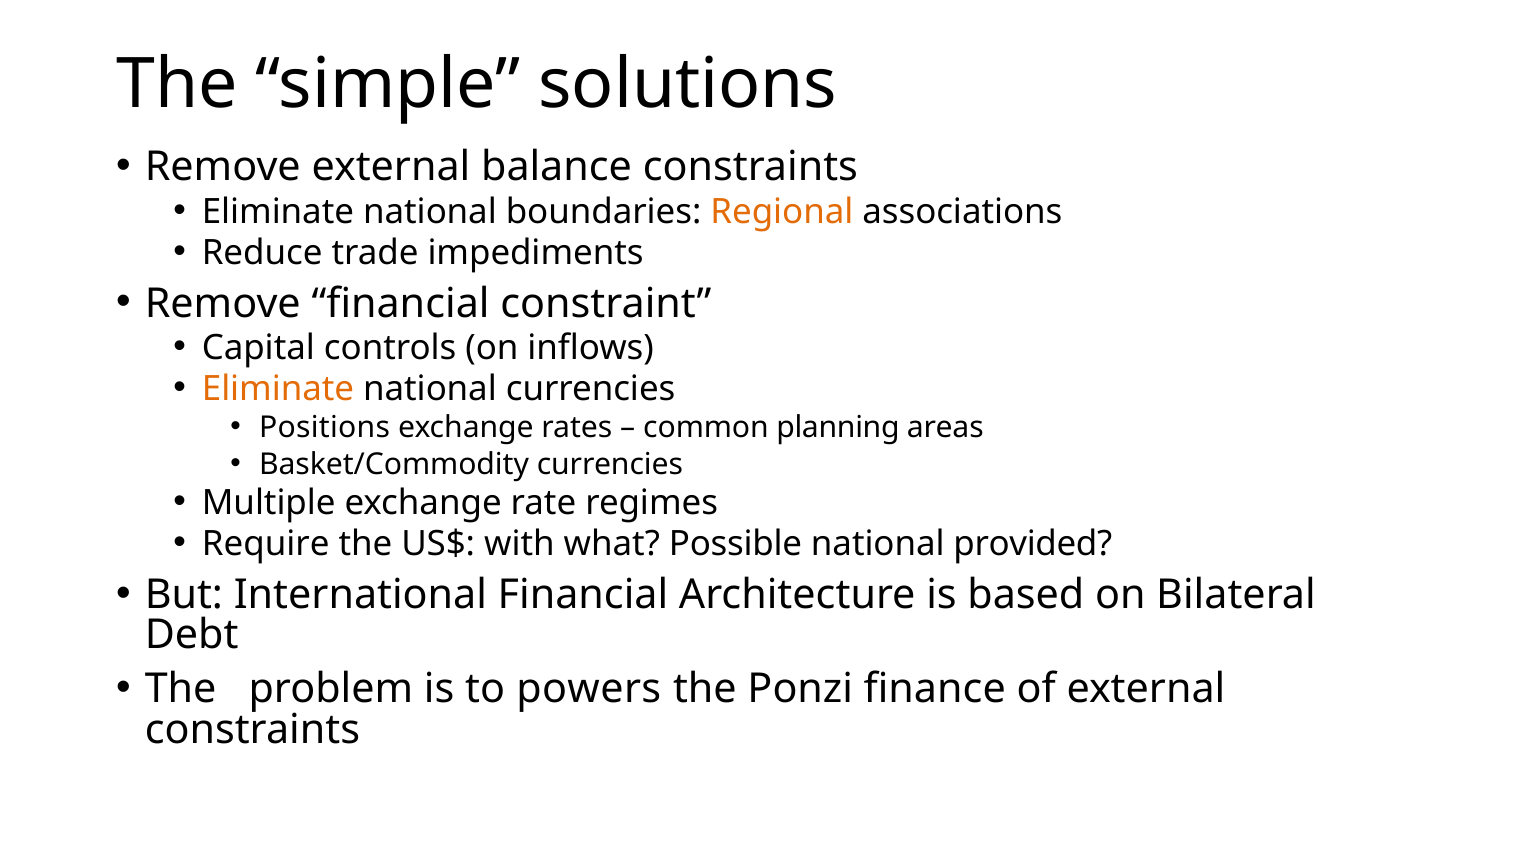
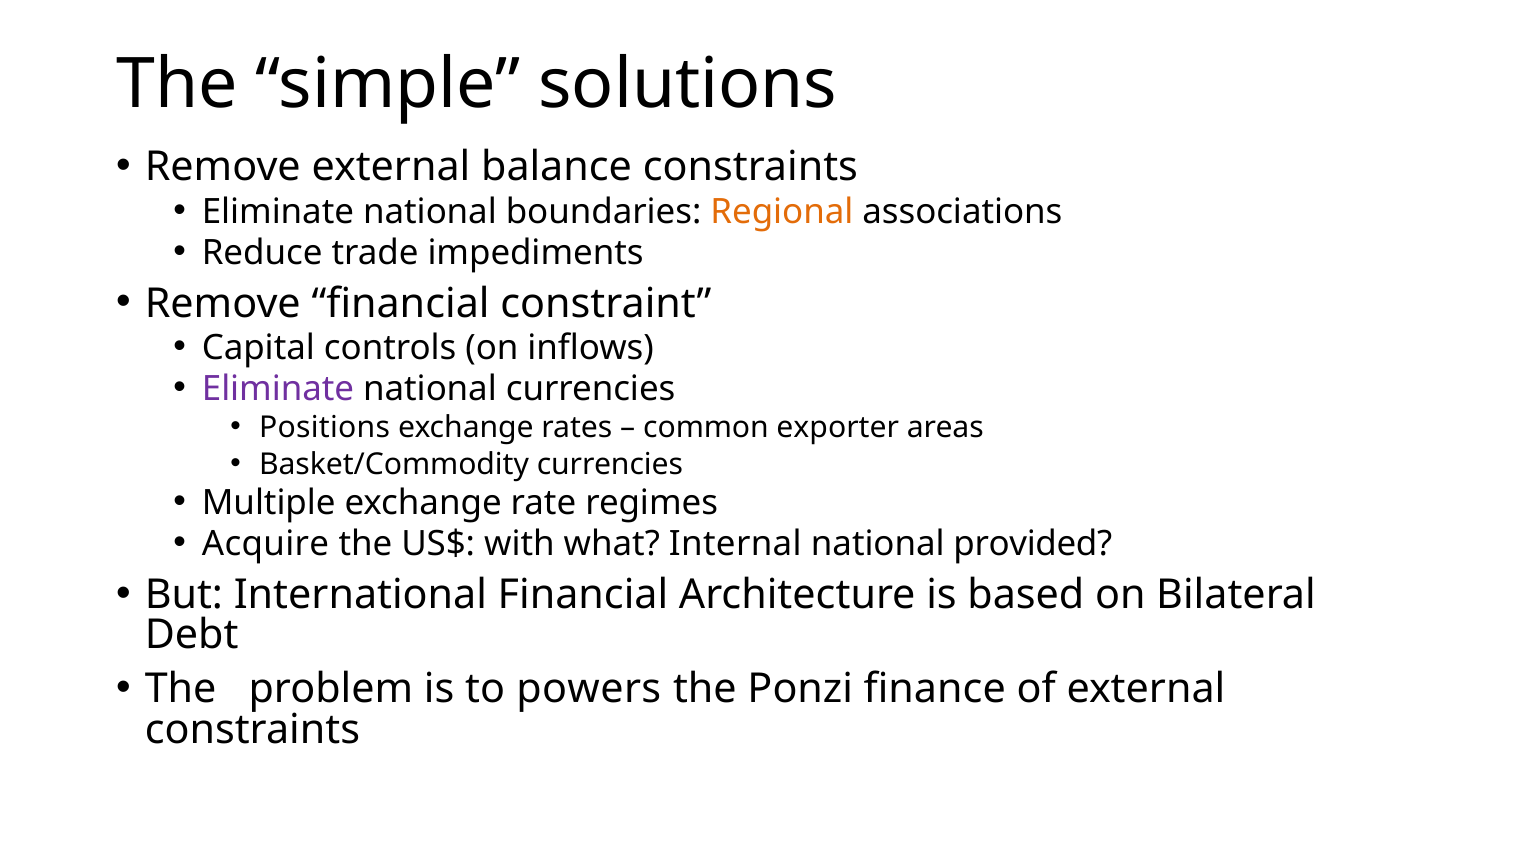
Eliminate at (278, 389) colour: orange -> purple
planning: planning -> exporter
Require: Require -> Acquire
Possible: Possible -> Internal
